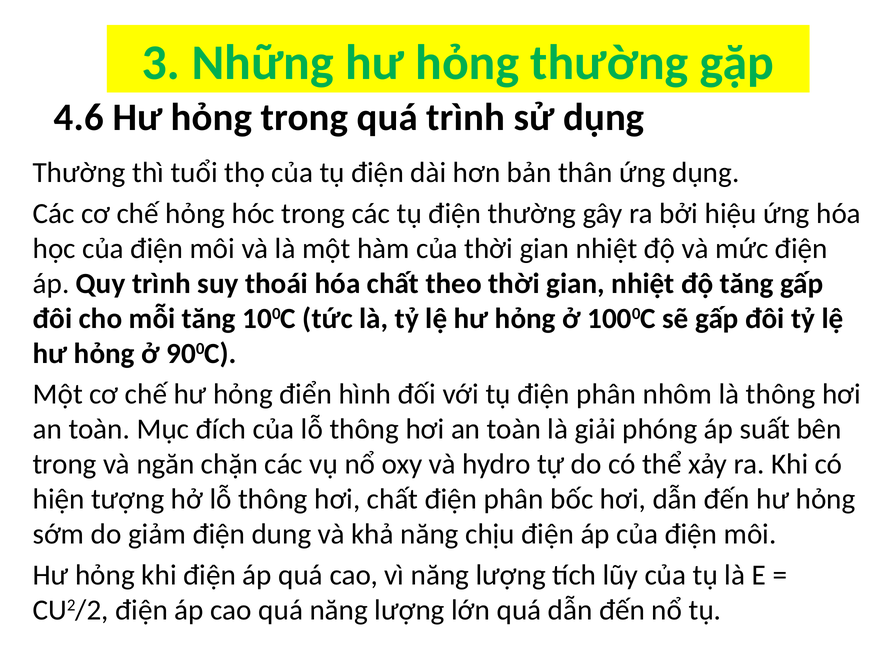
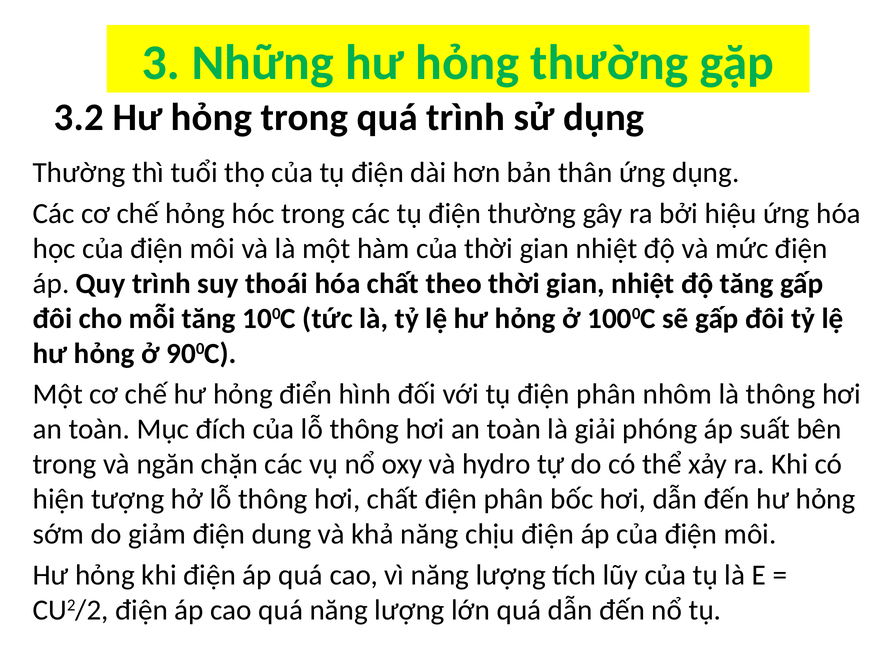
4.6: 4.6 -> 3.2
